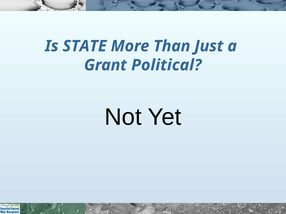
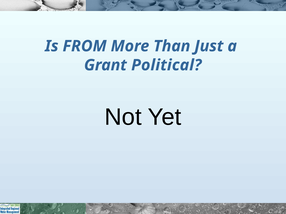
STATE: STATE -> FROM
